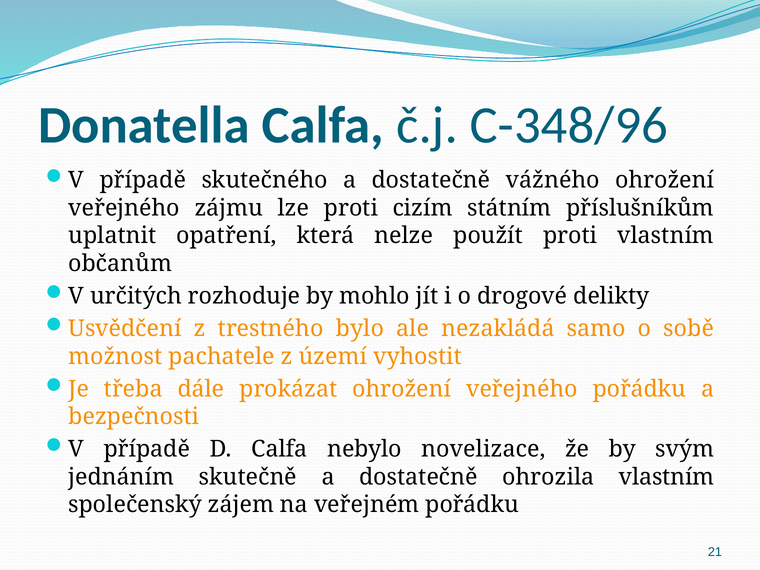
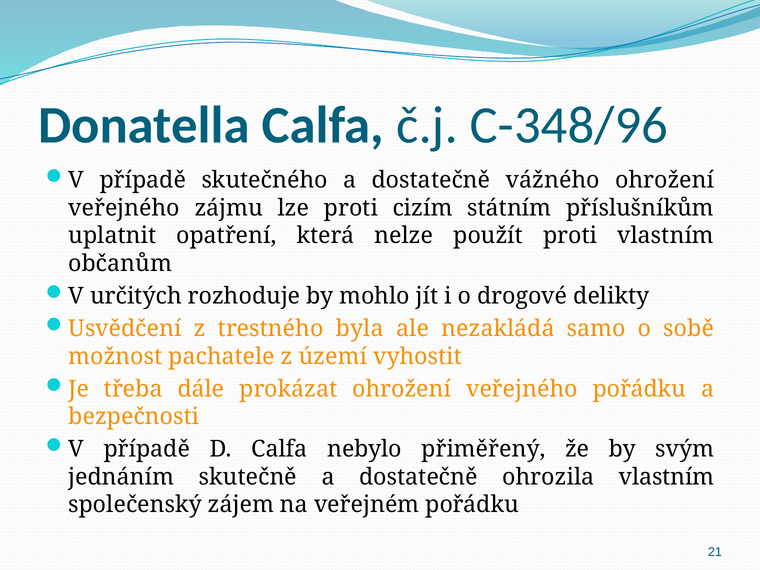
bylo: bylo -> byla
novelizace: novelizace -> přiměřený
